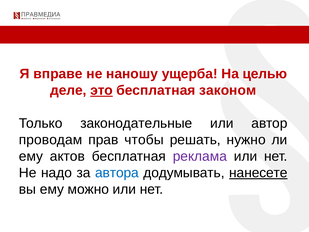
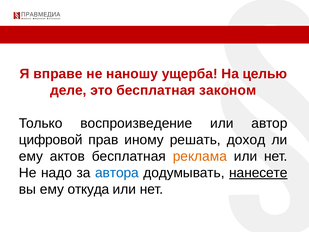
это underline: present -> none
законодательные: законодательные -> воспроизведение
проводам: проводам -> цифровой
чтобы: чтобы -> иному
нужно: нужно -> доход
реклама colour: purple -> orange
можно: можно -> откуда
